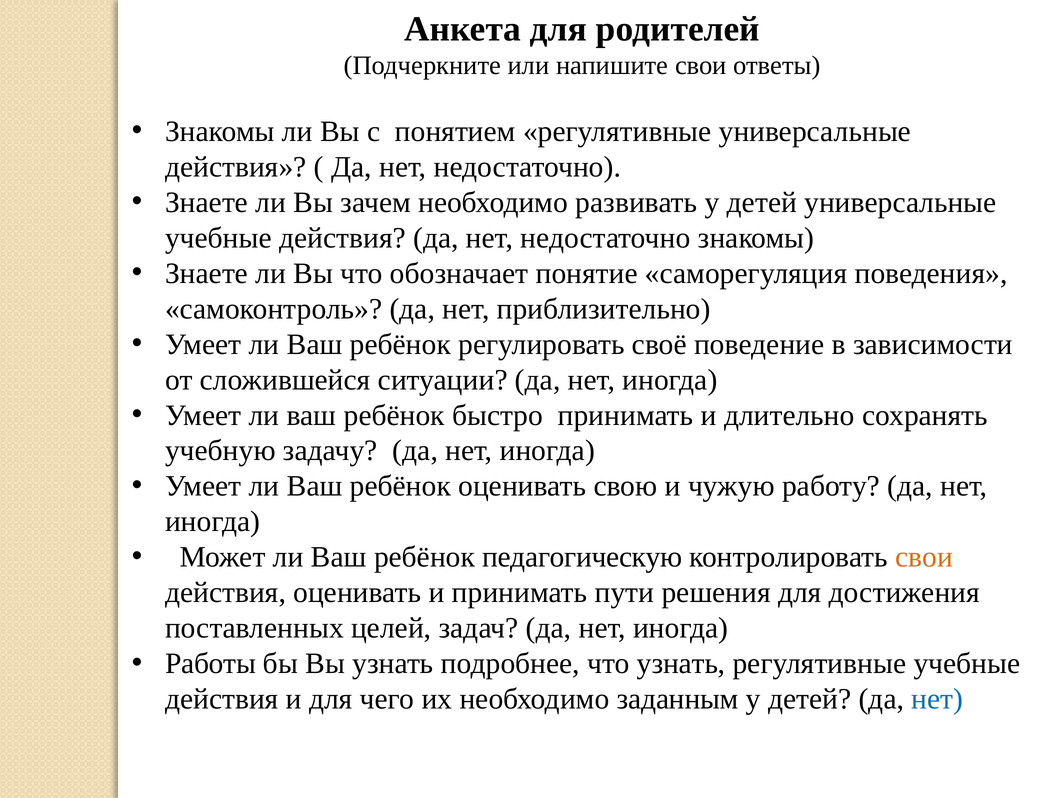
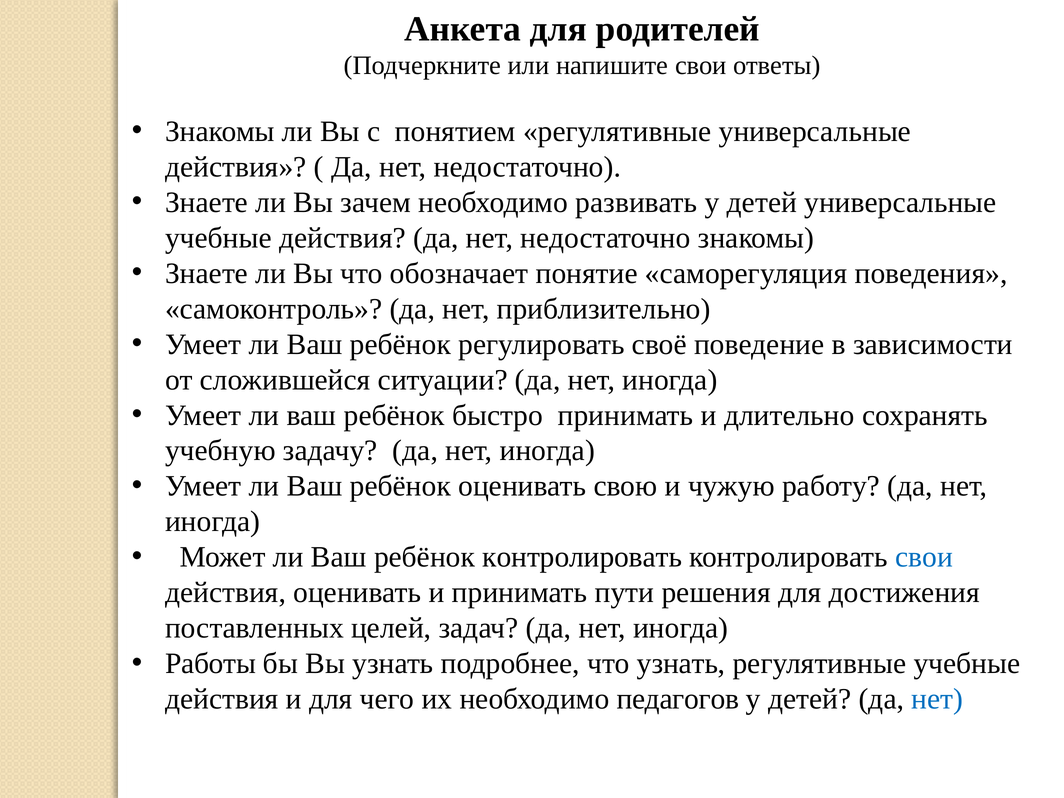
ребёнок педагогическую: педагогическую -> контролировать
свои at (924, 557) colour: orange -> blue
заданным: заданным -> педагогов
